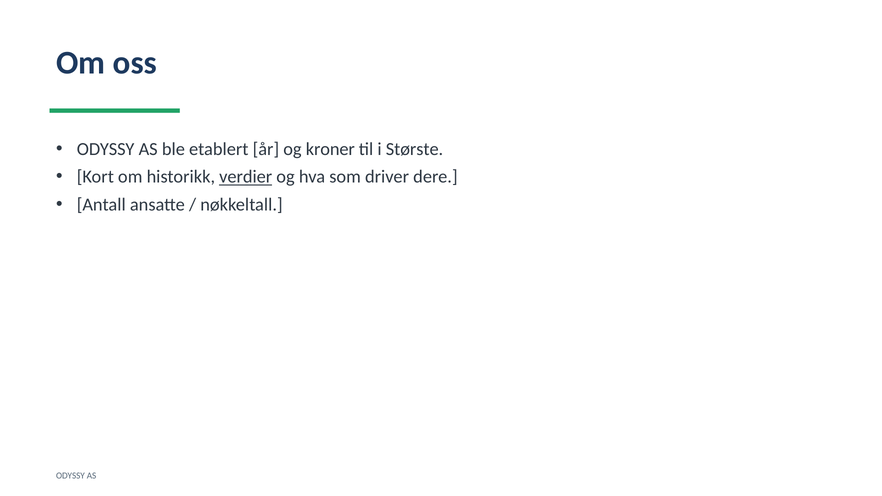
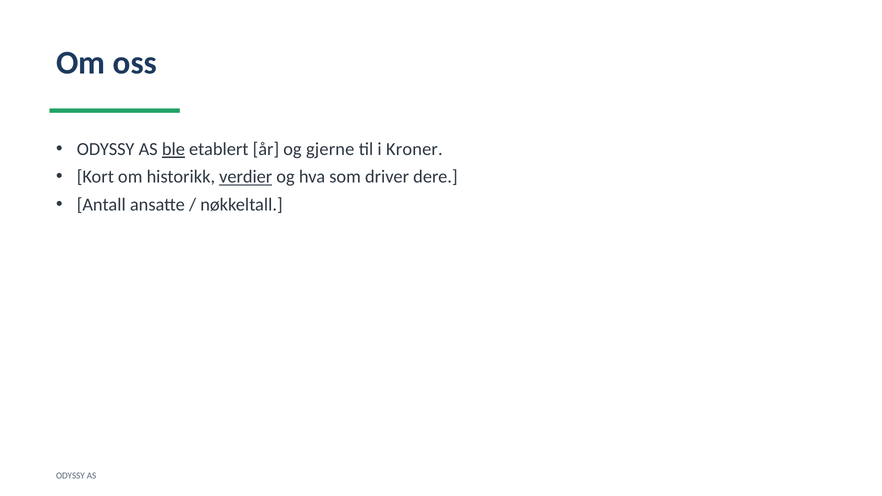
ble underline: none -> present
kroner: kroner -> gjerne
Største: Største -> Kroner
